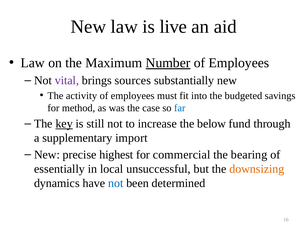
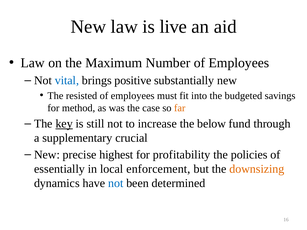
Number underline: present -> none
vital colour: purple -> blue
sources: sources -> positive
activity: activity -> resisted
far colour: blue -> orange
import: import -> crucial
commercial: commercial -> profitability
bearing: bearing -> policies
unsuccessful: unsuccessful -> enforcement
